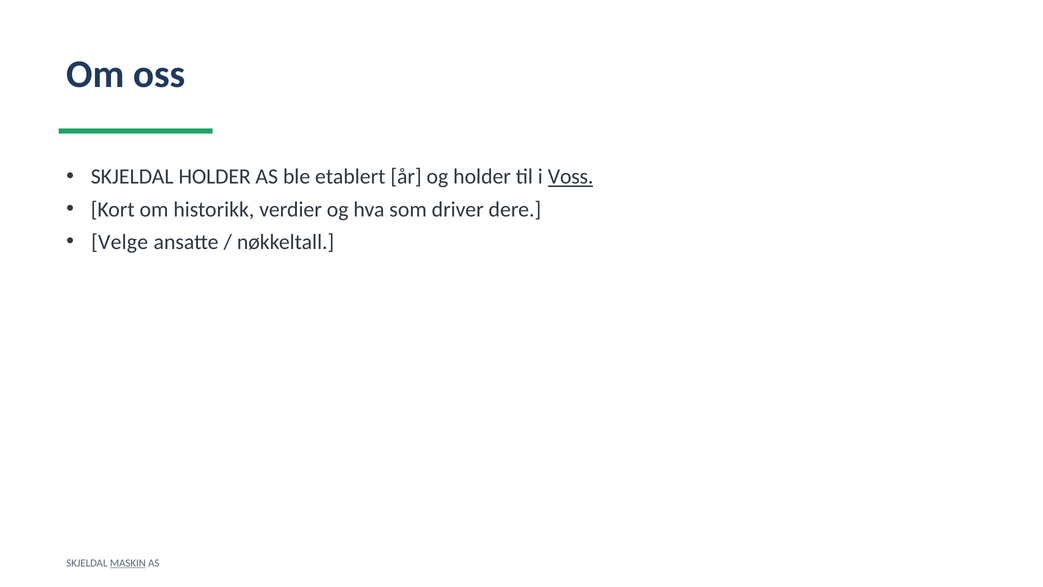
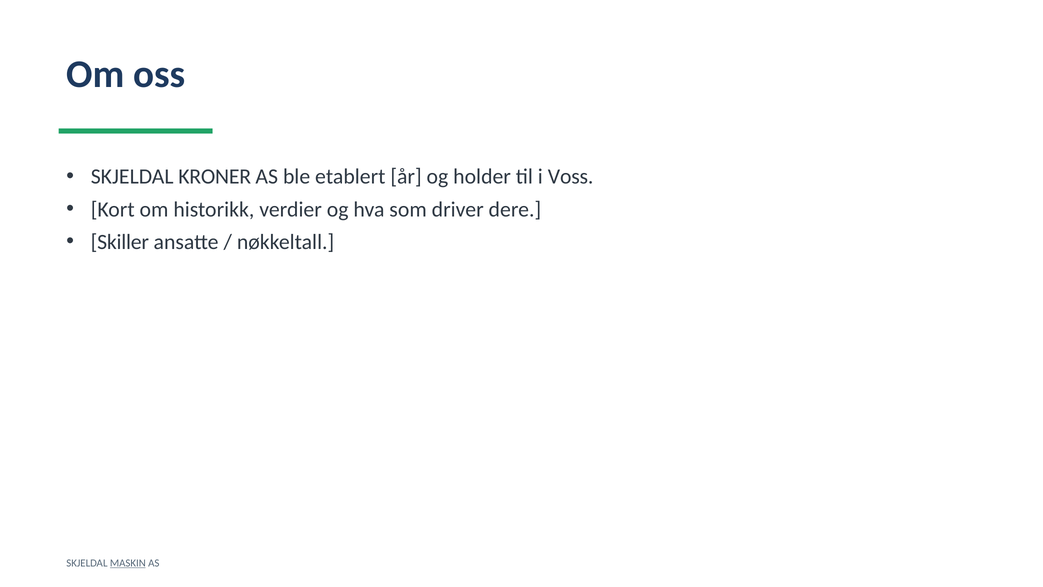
SKJELDAL HOLDER: HOLDER -> KRONER
Voss underline: present -> none
Velge: Velge -> Skiller
